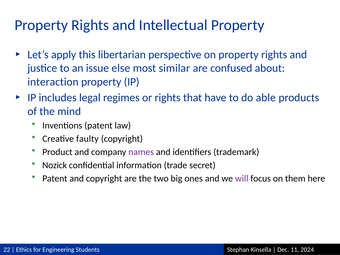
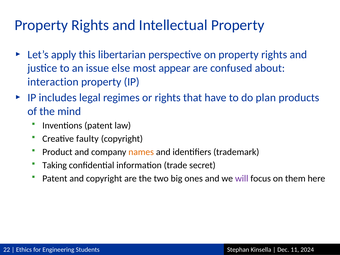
similar: similar -> appear
able: able -> plan
names colour: purple -> orange
Nozick: Nozick -> Taking
